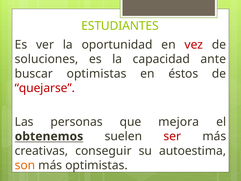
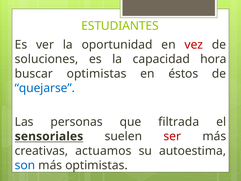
ante: ante -> hora
quejarse colour: red -> blue
mejora: mejora -> filtrada
obtenemos: obtenemos -> sensoriales
conseguir: conseguir -> actuamos
son colour: orange -> blue
